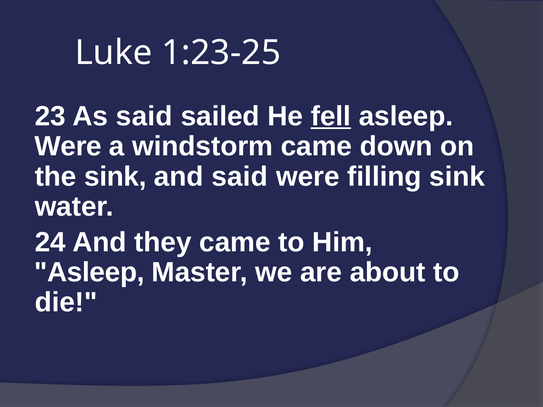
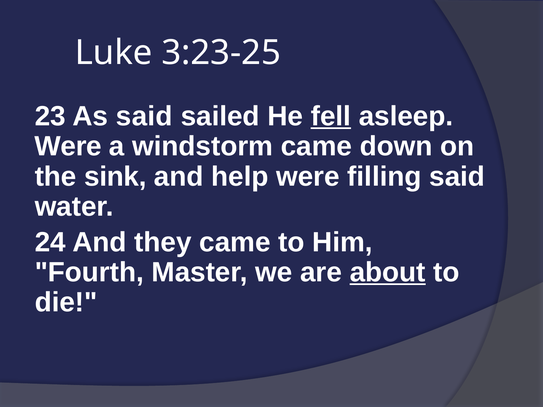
1:23-25: 1:23-25 -> 3:23-25
and said: said -> help
filling sink: sink -> said
Asleep at (89, 272): Asleep -> Fourth
about underline: none -> present
